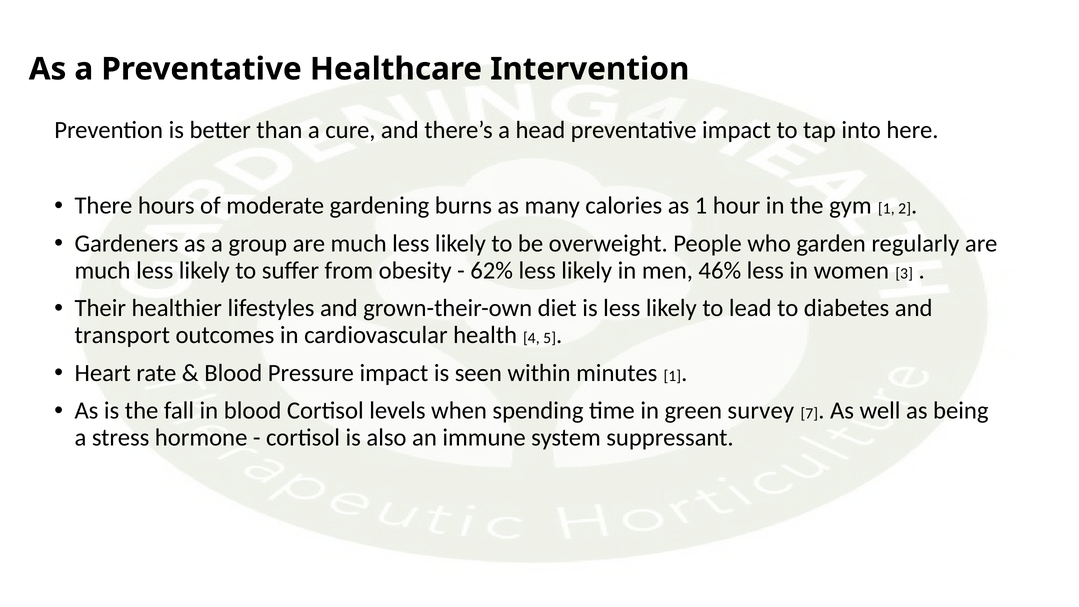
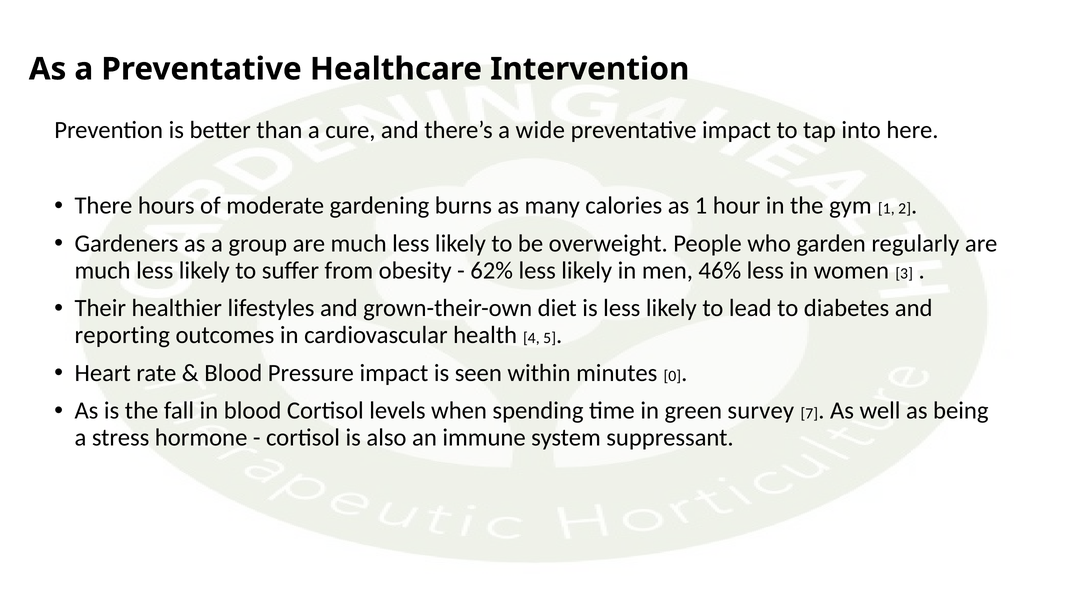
head: head -> wide
transport: transport -> reporting
minutes 1: 1 -> 0
